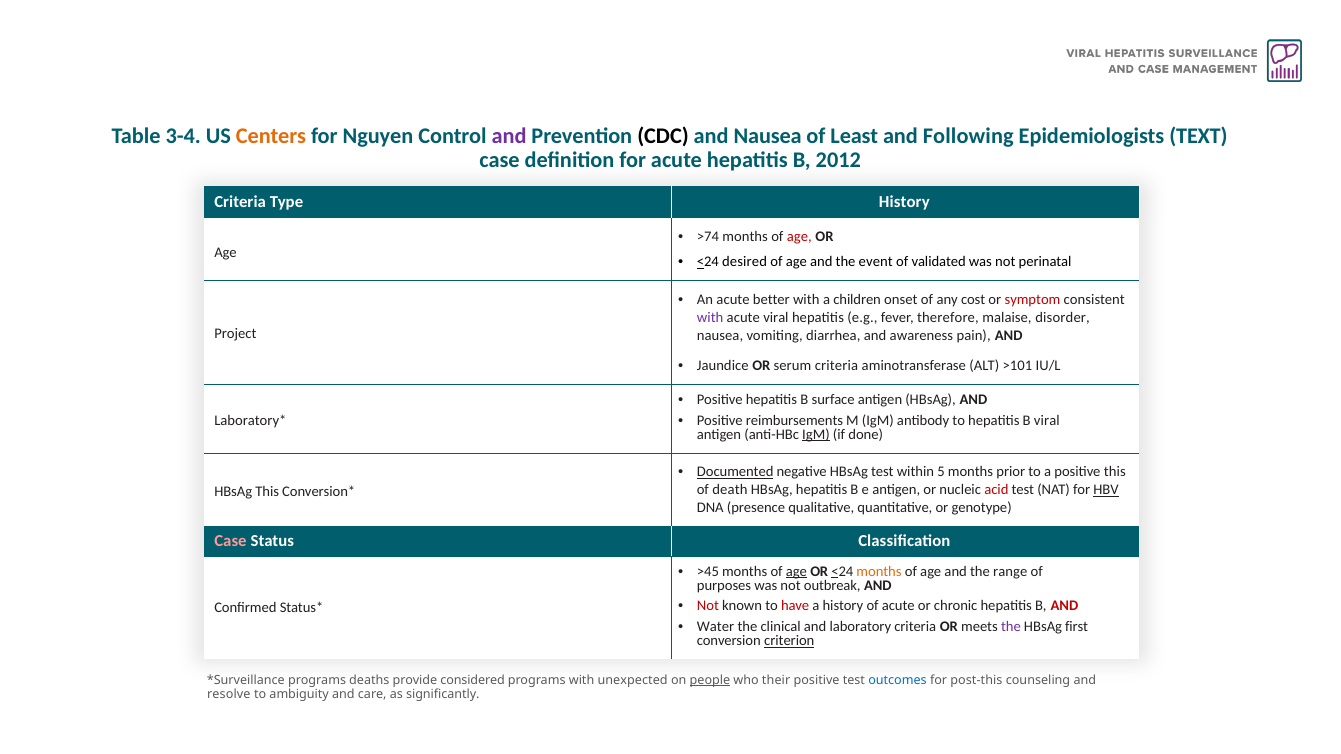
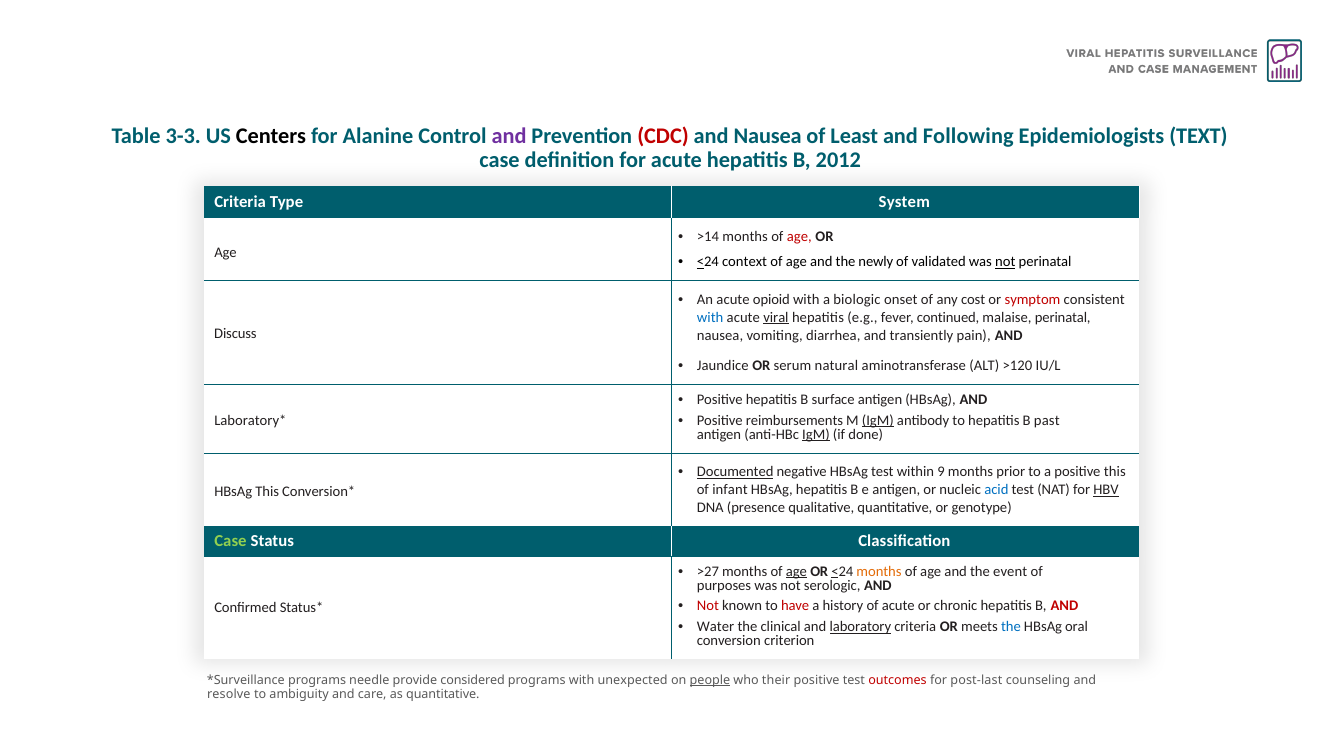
3-4: 3-4 -> 3-3
Centers colour: orange -> black
Nguyen: Nguyen -> Alanine
CDC colour: black -> red
Type History: History -> System
>74: >74 -> >14
desired: desired -> context
event: event -> newly
not at (1005, 262) underline: none -> present
better: better -> opioid
children: children -> biologic
with at (710, 318) colour: purple -> blue
viral at (776, 318) underline: none -> present
therefore: therefore -> continued
malaise disorder: disorder -> perinatal
Project: Project -> Discuss
awareness: awareness -> transiently
serum criteria: criteria -> natural
>101: >101 -> >120
IgM at (878, 420) underline: none -> present
B viral: viral -> past
5: 5 -> 9
death: death -> infant
acid colour: red -> blue
Case at (230, 542) colour: pink -> light green
>45: >45 -> >27
range: range -> event
outbreak: outbreak -> serologic
laboratory underline: none -> present
the at (1011, 627) colour: purple -> blue
first: first -> oral
criterion underline: present -> none
deaths: deaths -> needle
outcomes colour: blue -> red
post-this: post-this -> post-last
as significantly: significantly -> quantitative
